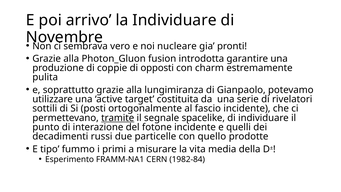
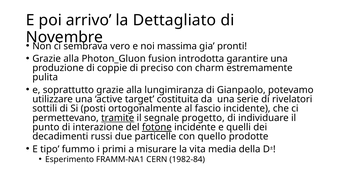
la Individuare: Individuare -> Dettagliato
nucleare: nucleare -> massima
opposti: opposti -> preciso
spacelike: spacelike -> progetto
fotone underline: none -> present
